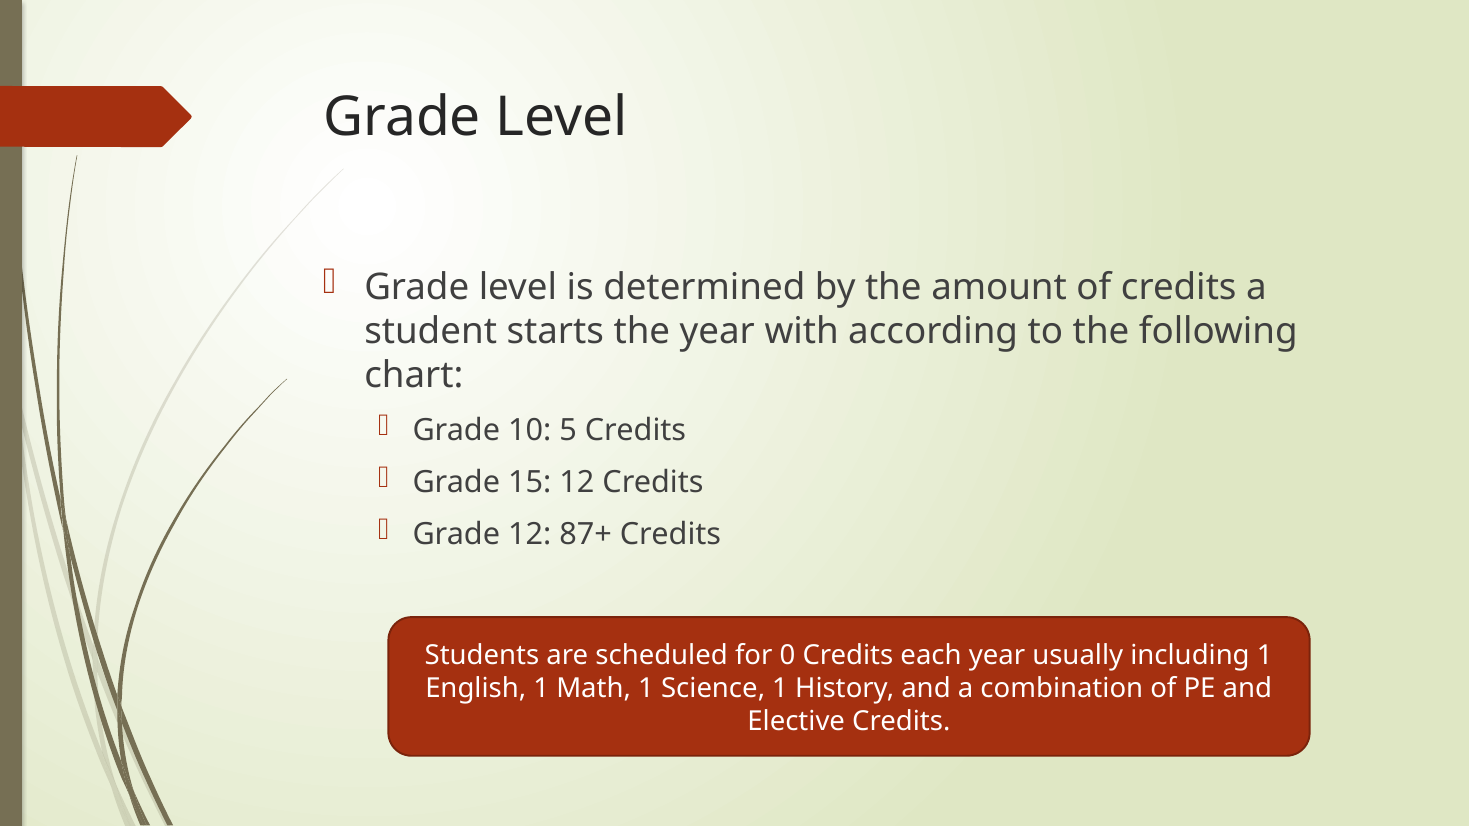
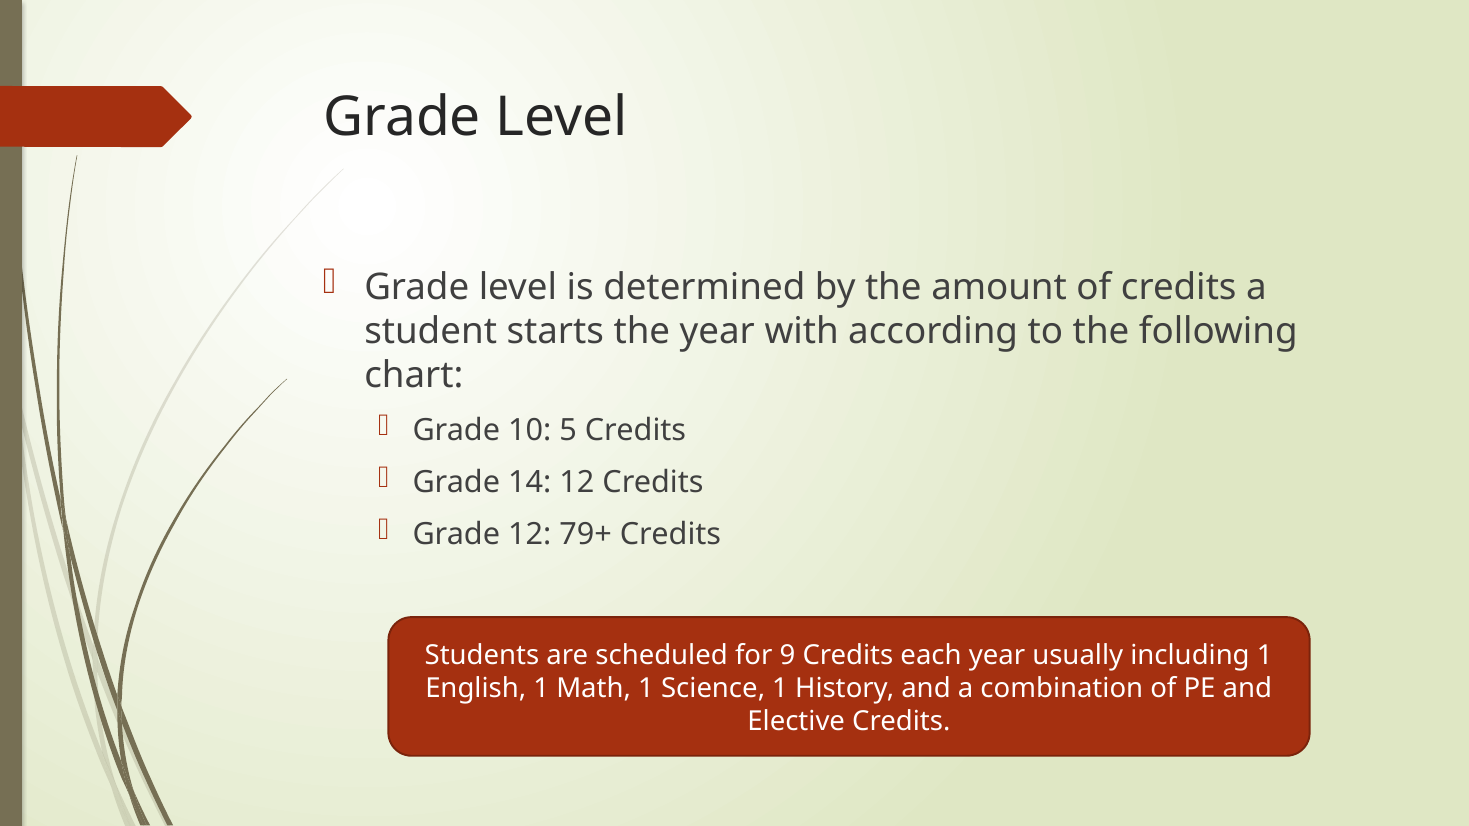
15: 15 -> 14
87+: 87+ -> 79+
0: 0 -> 9
